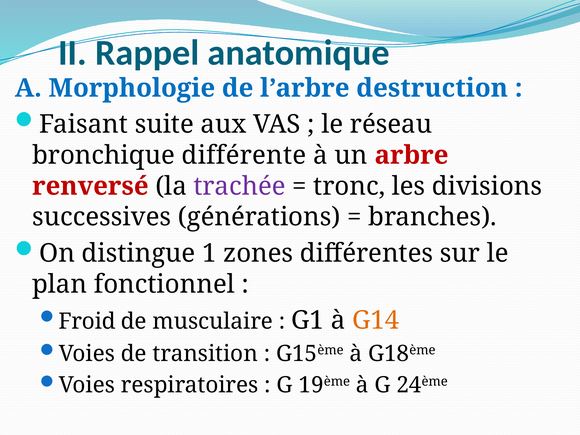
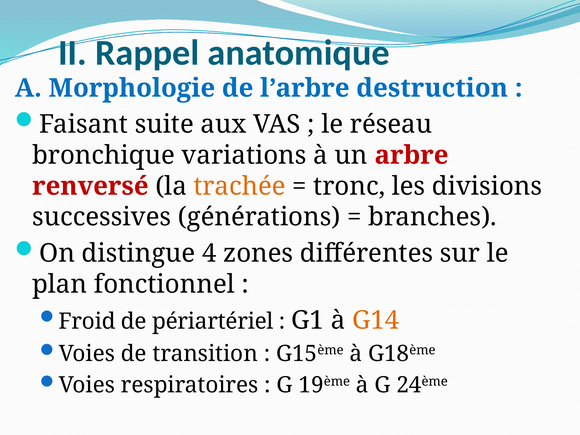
différente: différente -> variations
trachée colour: purple -> orange
1: 1 -> 4
musculaire: musculaire -> périartériel
